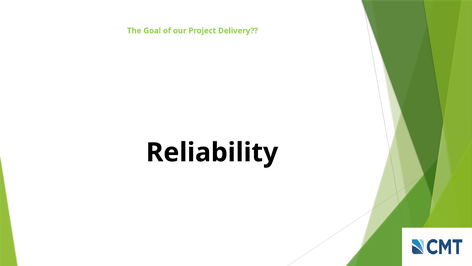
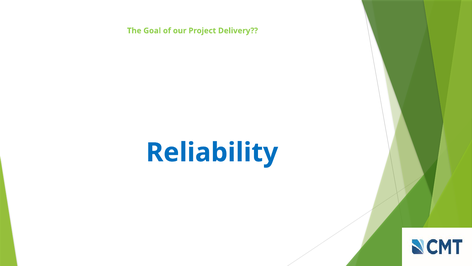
Reliability colour: black -> blue
